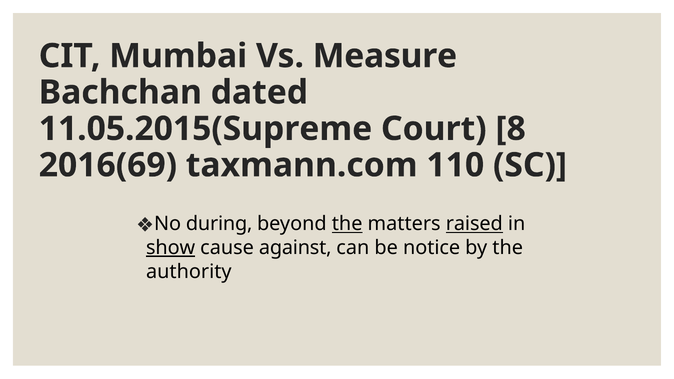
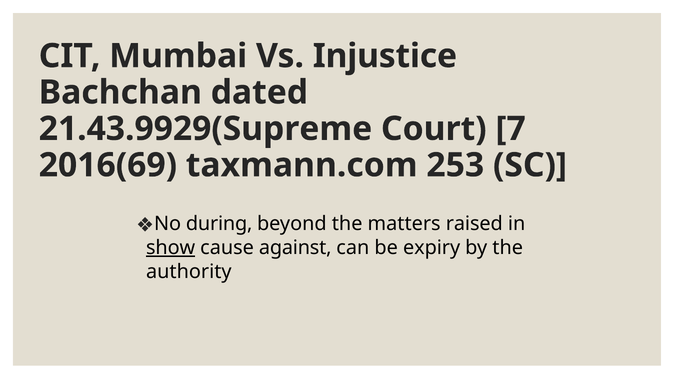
Measure: Measure -> Injustice
11.05.2015(Supreme: 11.05.2015(Supreme -> 21.43.9929(Supreme
8: 8 -> 7
110: 110 -> 253
the at (347, 224) underline: present -> none
raised underline: present -> none
notice: notice -> expiry
